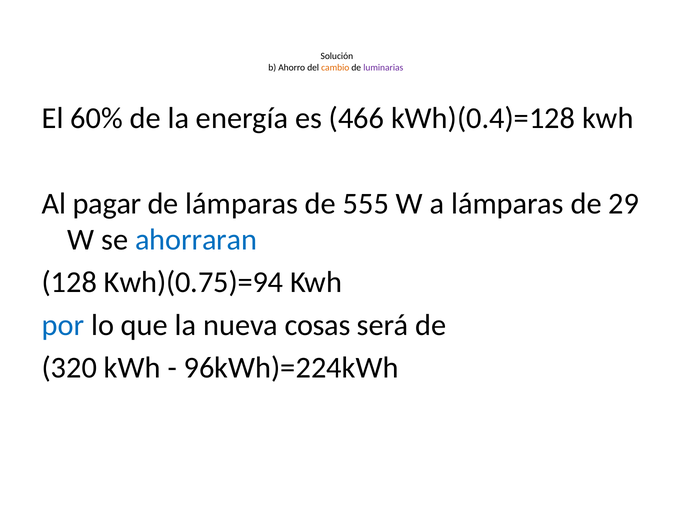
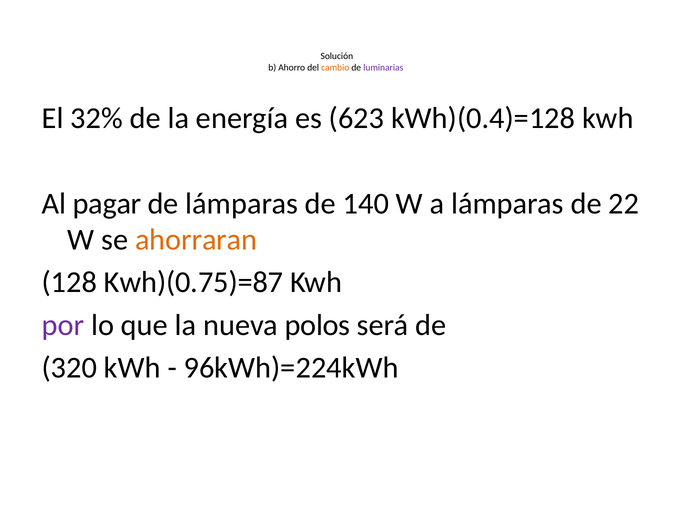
60%: 60% -> 32%
466: 466 -> 623
555: 555 -> 140
29: 29 -> 22
ahorraran colour: blue -> orange
Kwh)(0.75)=94: Kwh)(0.75)=94 -> Kwh)(0.75)=87
por colour: blue -> purple
cosas: cosas -> polos
